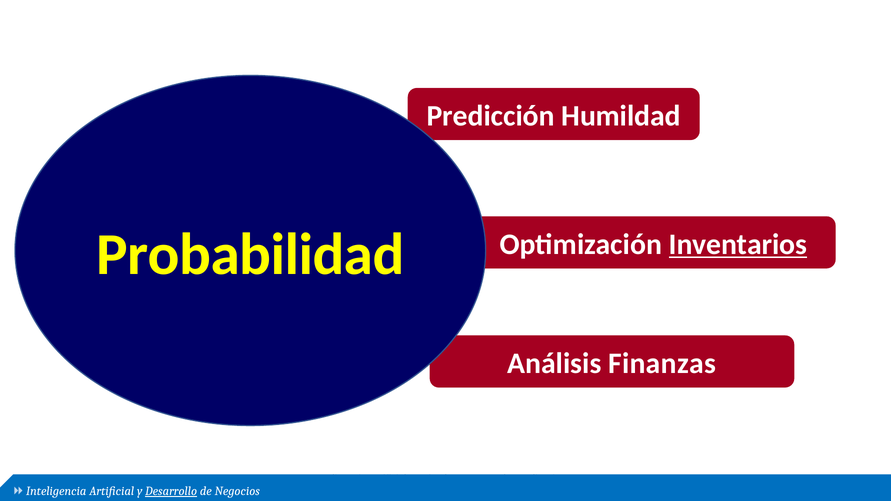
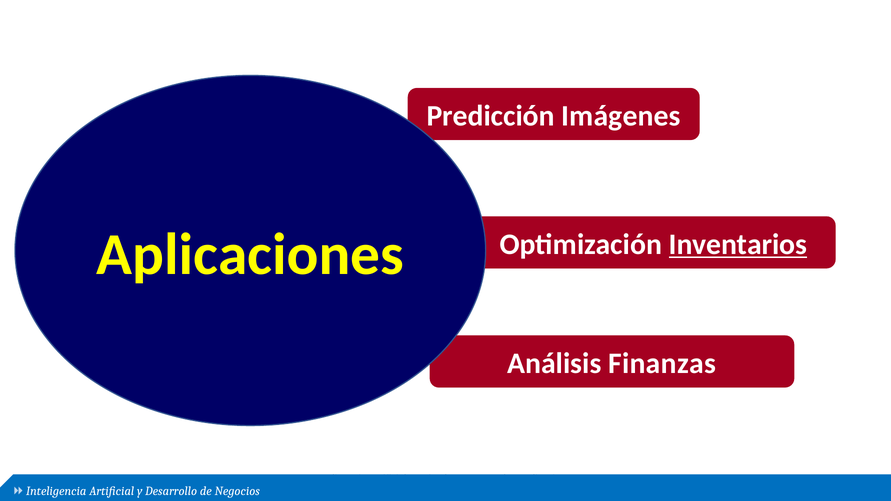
Humildad: Humildad -> Imágenes
Probabilidad at (250, 255): Probabilidad -> Aplicaciones
Desarrollo underline: present -> none
